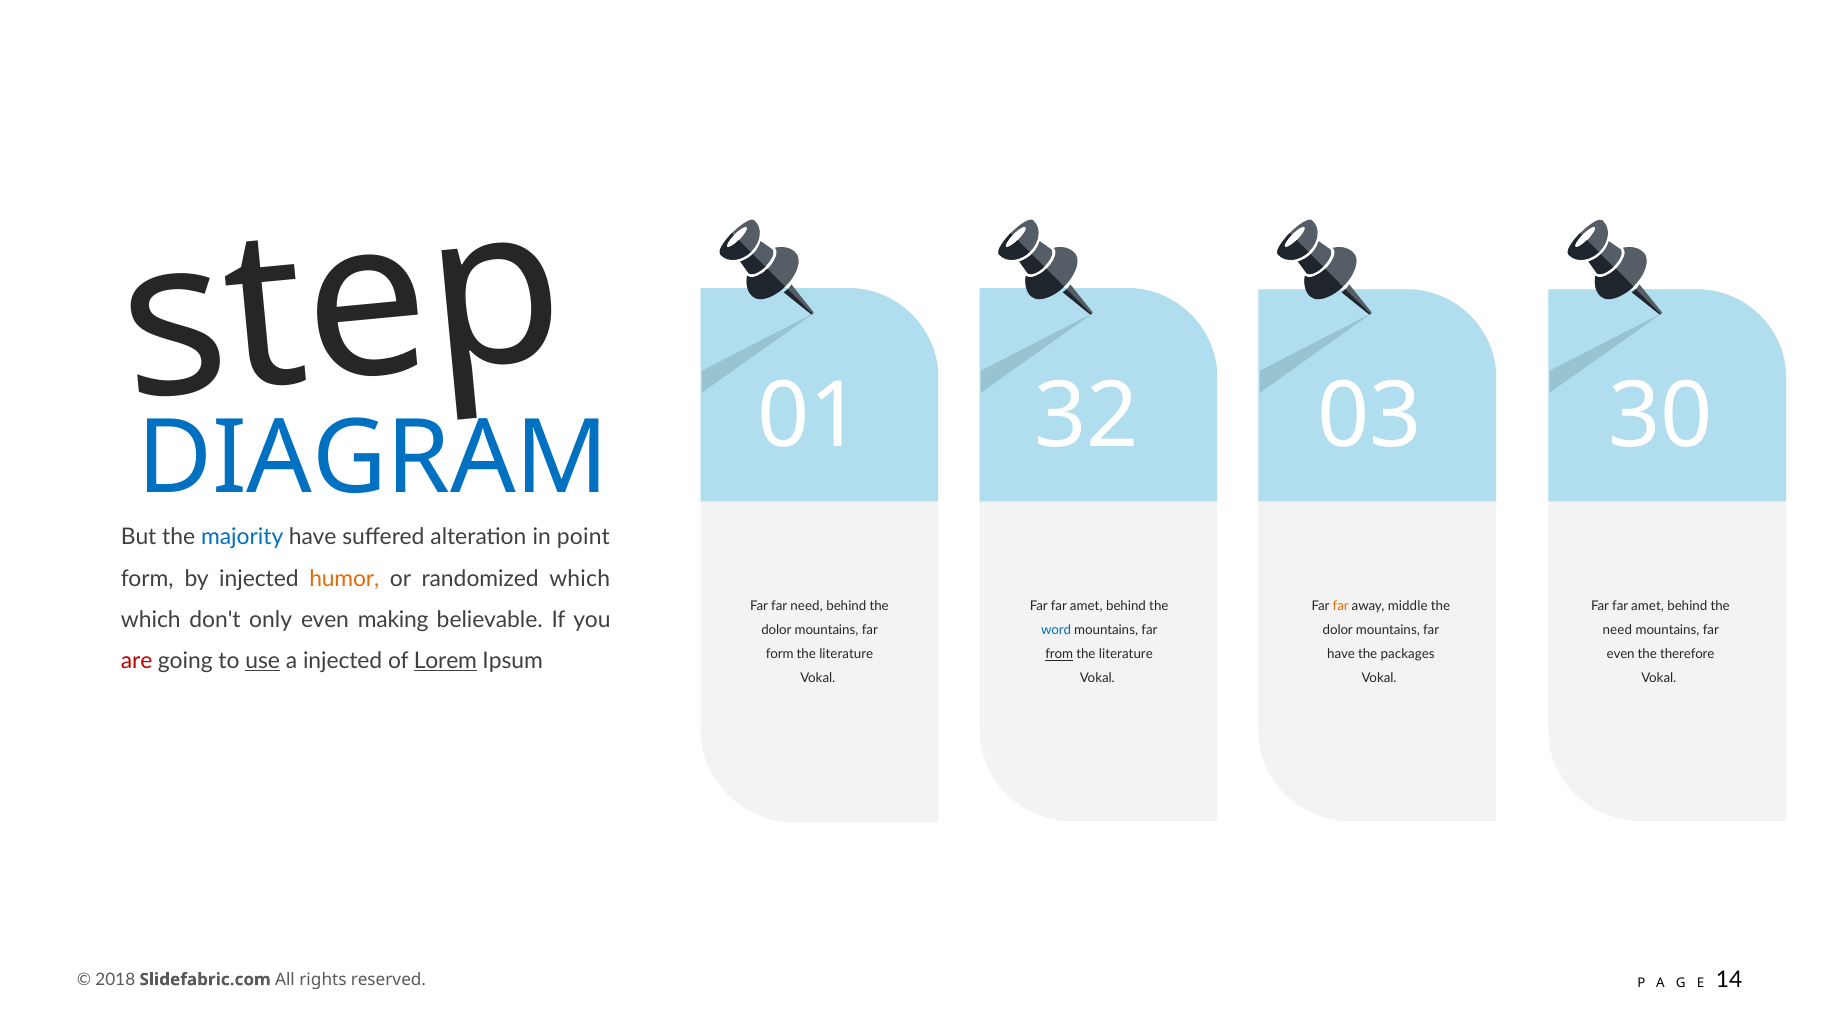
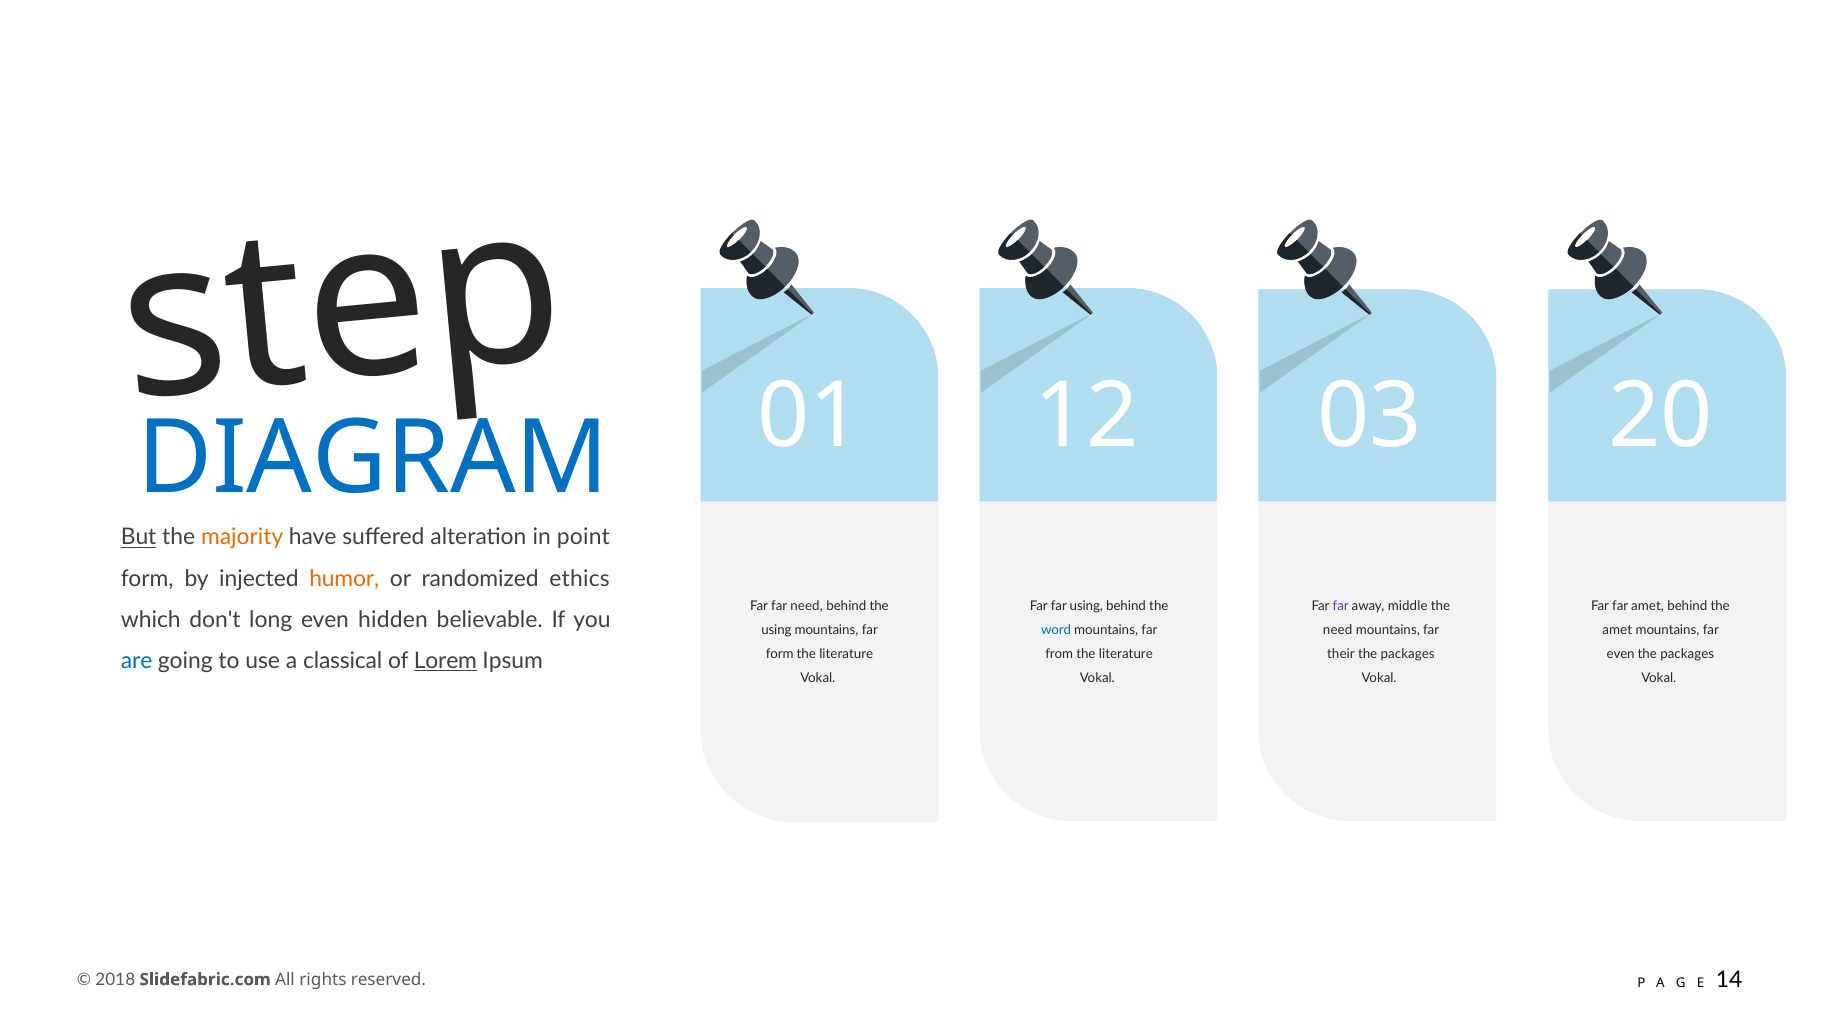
32: 32 -> 12
30: 30 -> 20
But underline: none -> present
majority colour: blue -> orange
randomized which: which -> ethics
amet at (1086, 606): amet -> using
far at (1341, 606) colour: orange -> purple
only: only -> long
making: making -> hidden
dolor at (776, 630): dolor -> using
dolor at (1338, 630): dolor -> need
need at (1617, 630): need -> amet
from underline: present -> none
have at (1341, 654): have -> their
therefore at (1687, 654): therefore -> packages
are colour: red -> blue
use underline: present -> none
a injected: injected -> classical
